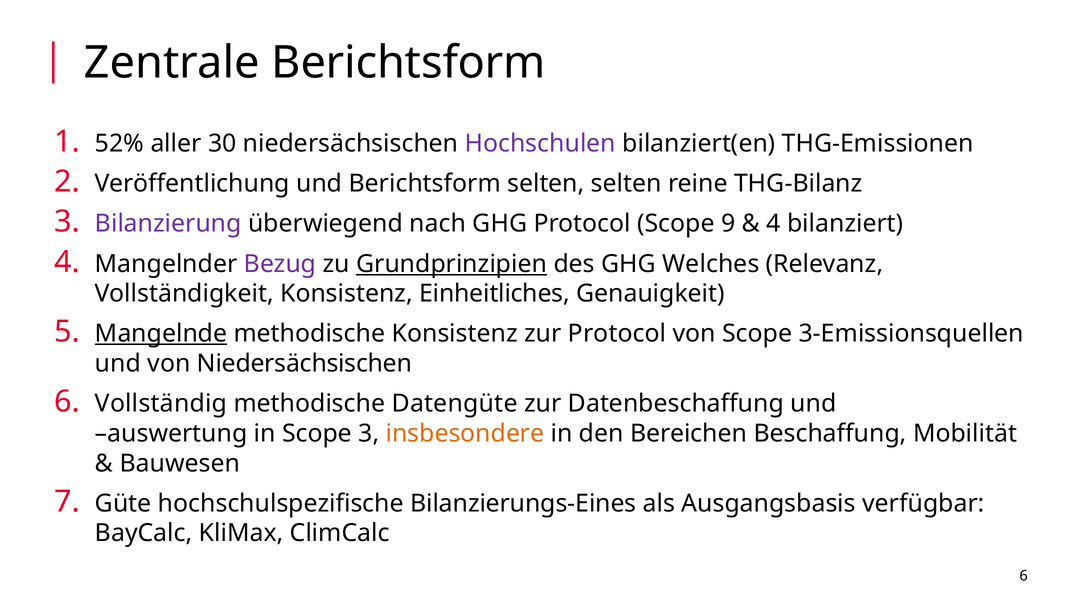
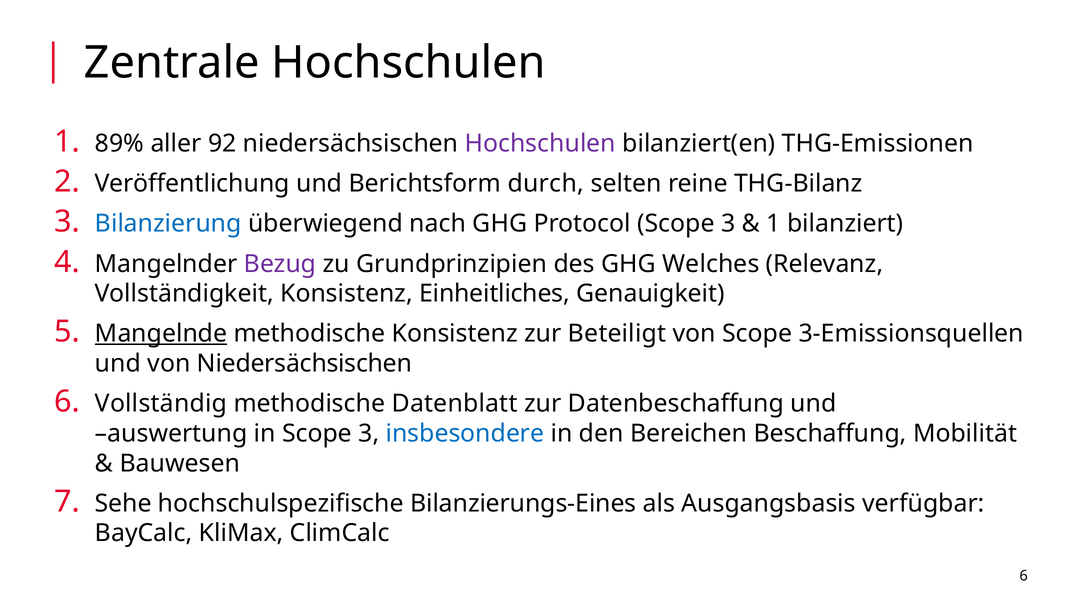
Zentrale Berichtsform: Berichtsform -> Hochschulen
52%: 52% -> 89%
30: 30 -> 92
Berichtsform selten: selten -> durch
Bilanzierung colour: purple -> blue
Protocol Scope 9: 9 -> 3
4 at (774, 224): 4 -> 1
Grundprinzipien underline: present -> none
zur Protocol: Protocol -> Beteiligt
Datengüte: Datengüte -> Datenblatt
insbesondere colour: orange -> blue
Güte: Güte -> Sehe
